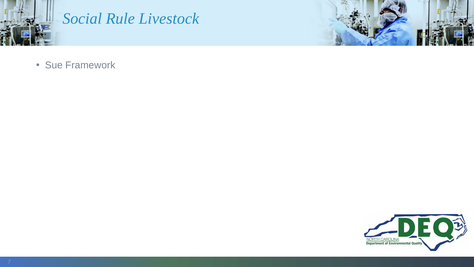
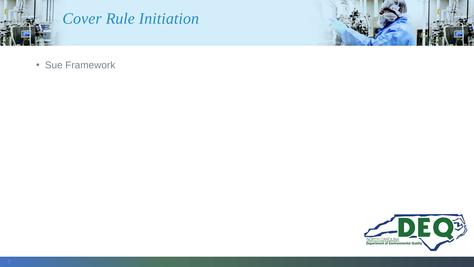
Social: Social -> Cover
Livestock: Livestock -> Initiation
